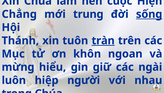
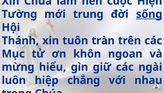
Chẳng: Chẳng -> Tường
tràn underline: present -> none
người: người -> chẳng
